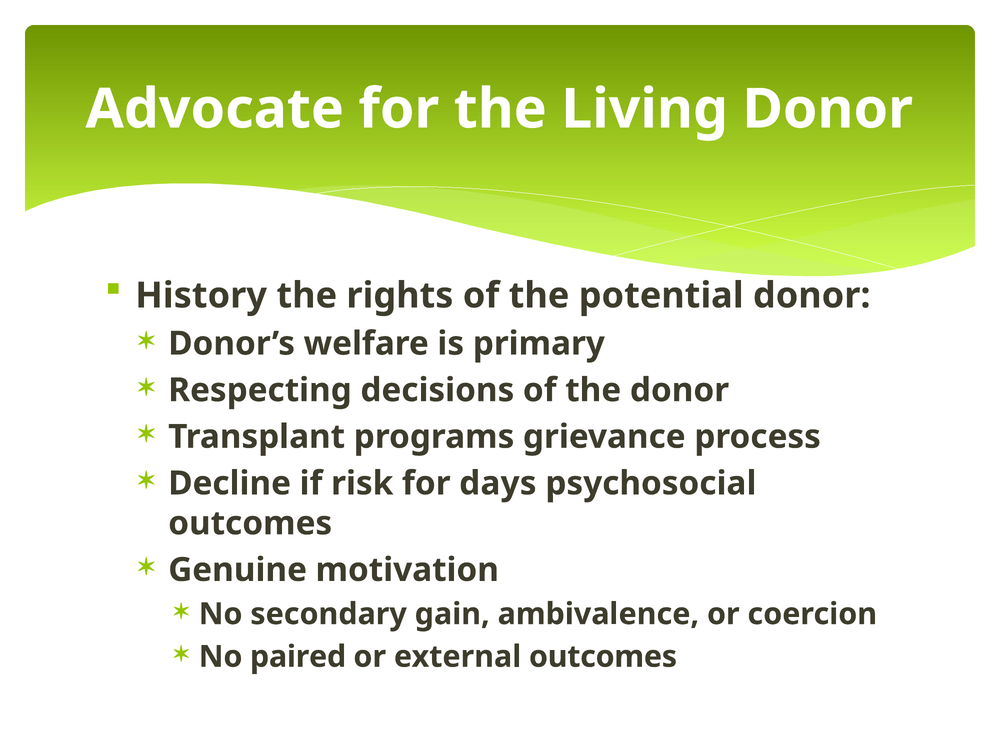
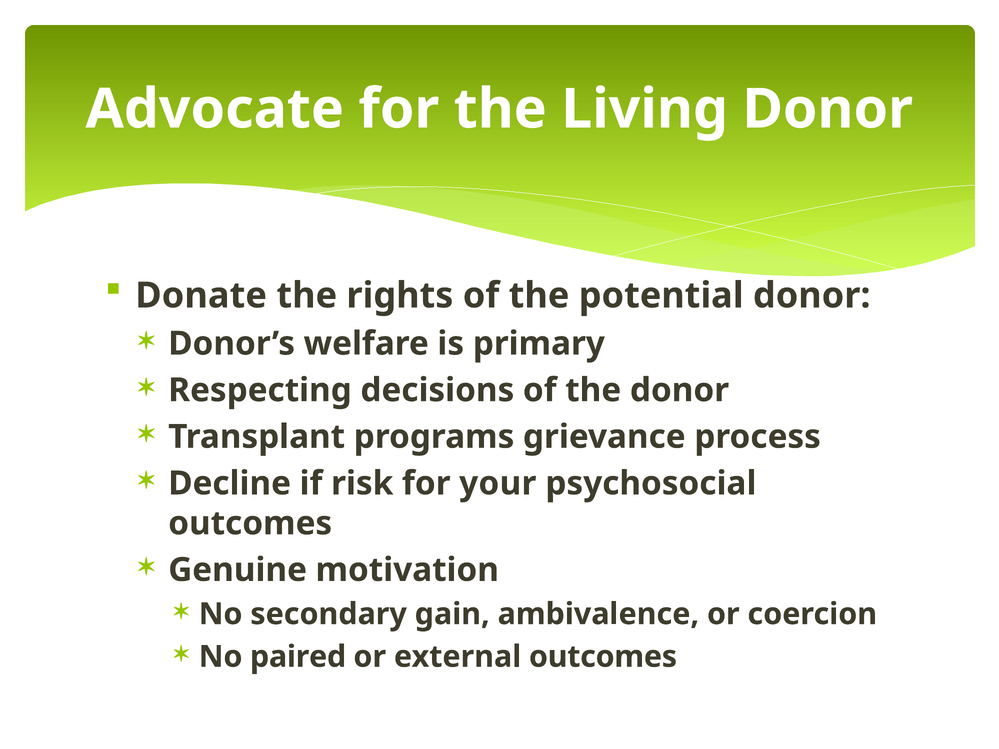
History: History -> Donate
days: days -> your
